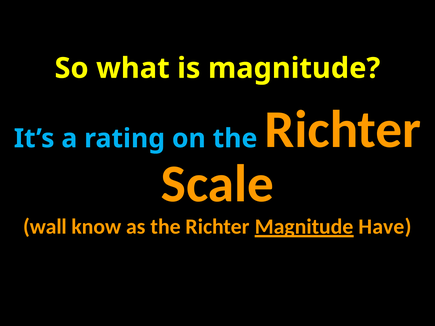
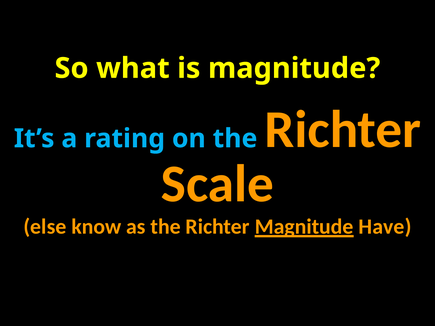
wall: wall -> else
